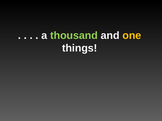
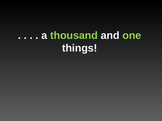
one colour: yellow -> light green
